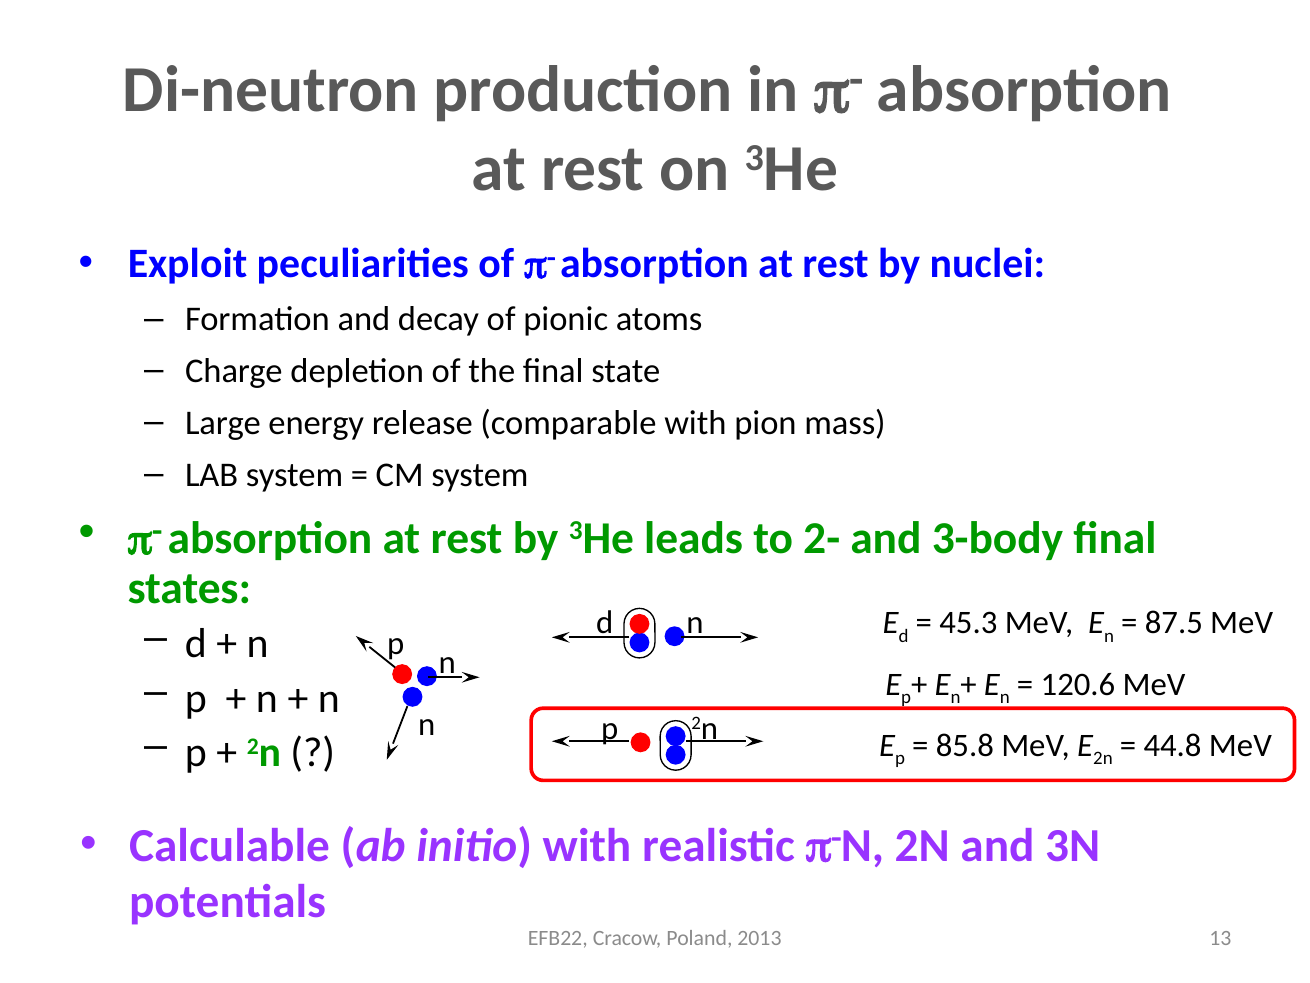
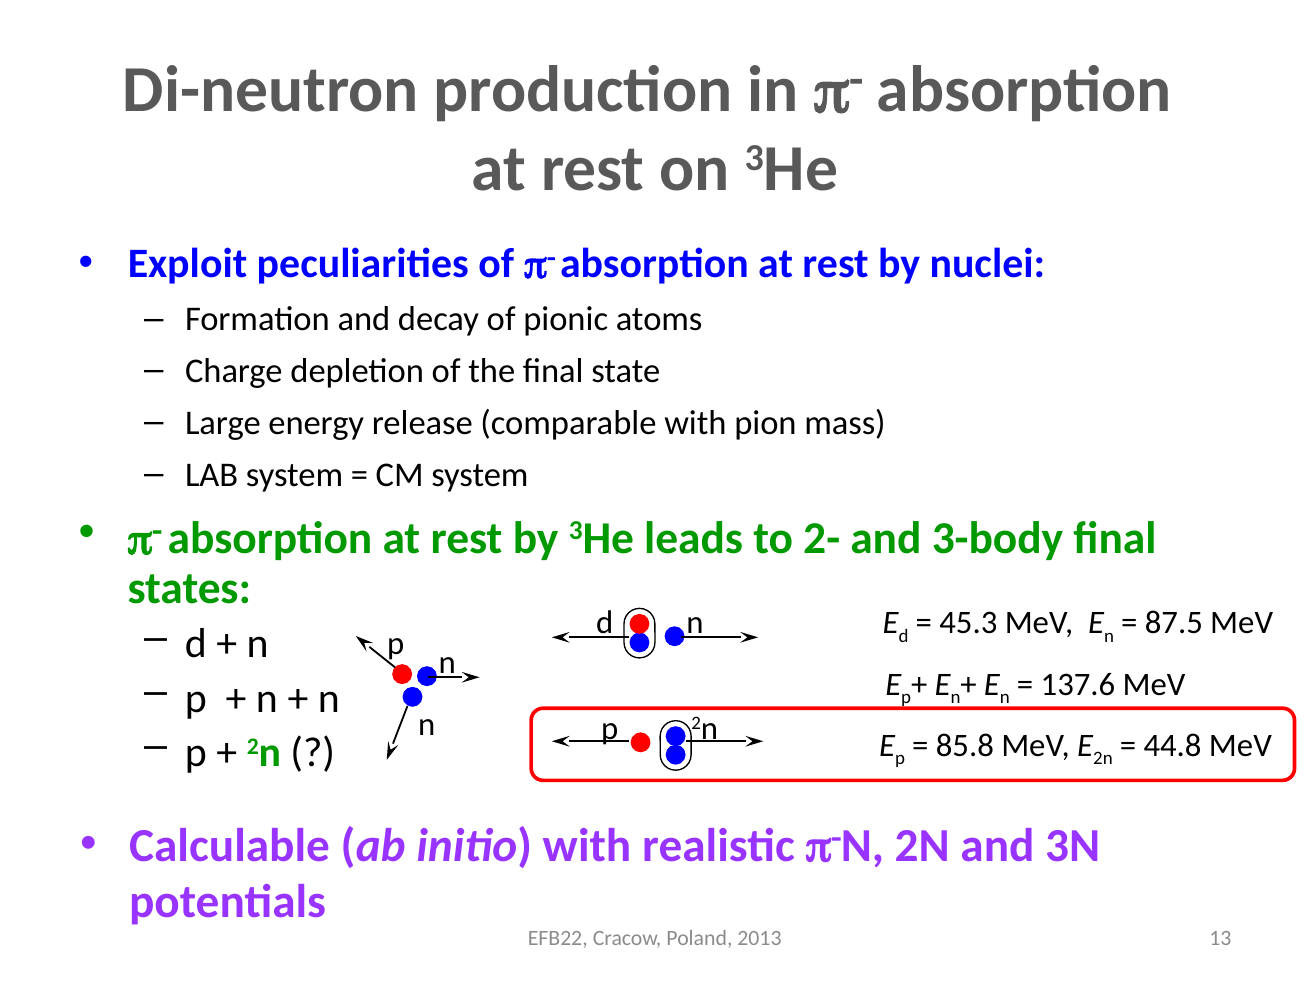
120.6: 120.6 -> 137.6
